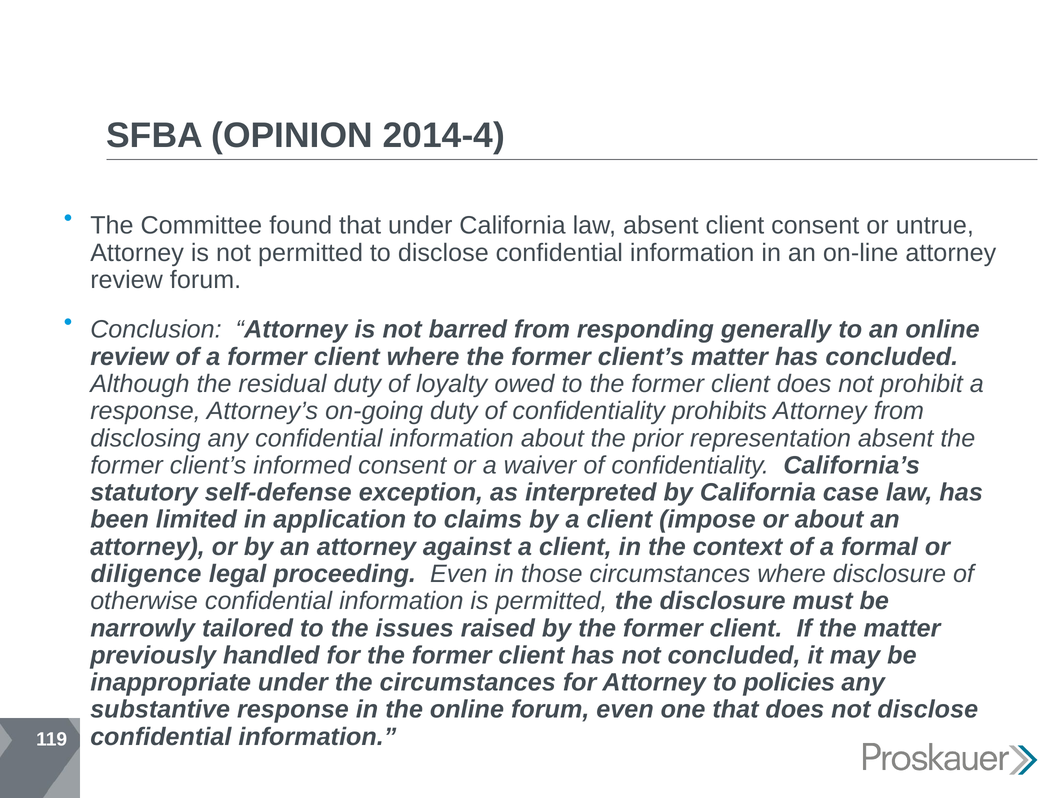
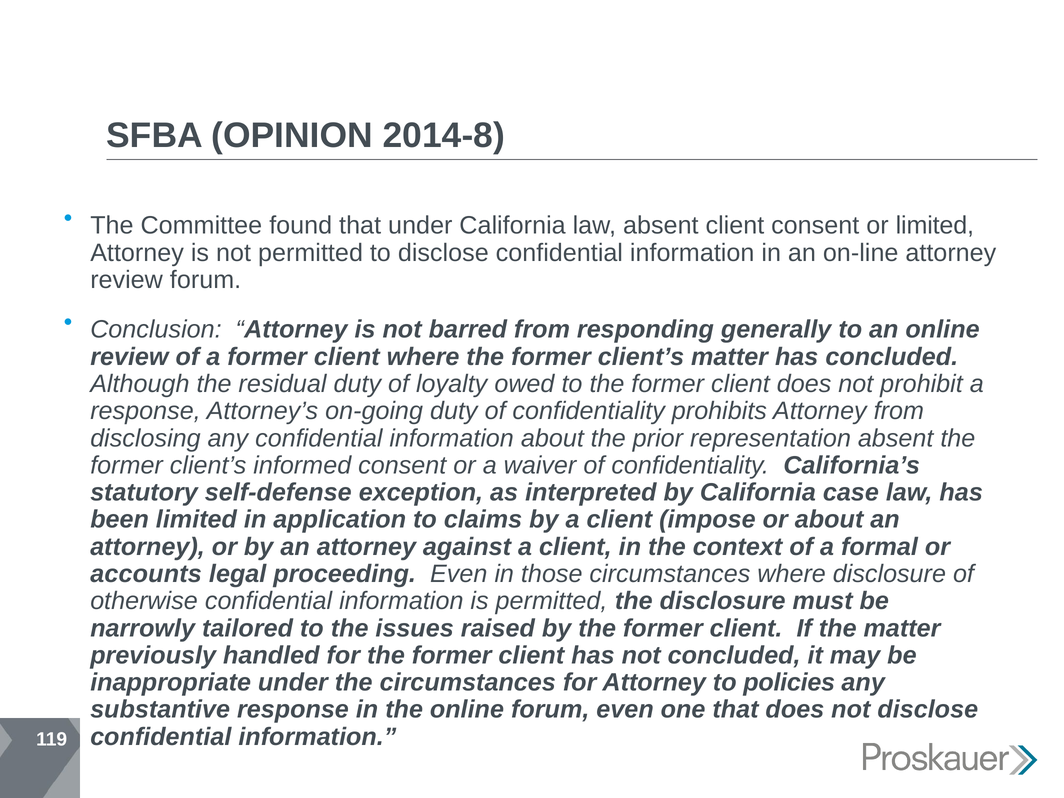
2014-4: 2014-4 -> 2014-8
or untrue: untrue -> limited
diligence: diligence -> accounts
